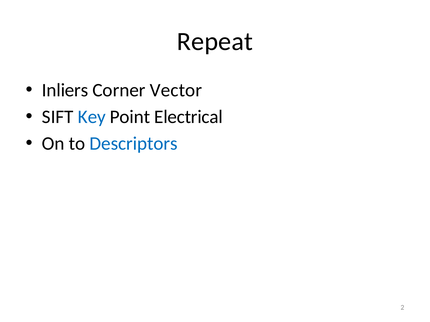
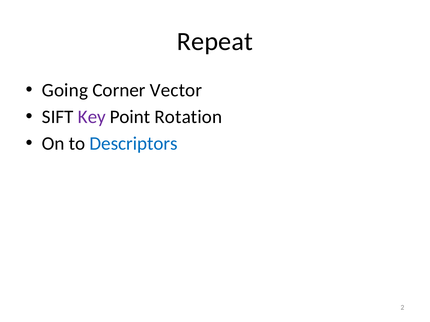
Inliers: Inliers -> Going
Key colour: blue -> purple
Electrical: Electrical -> Rotation
